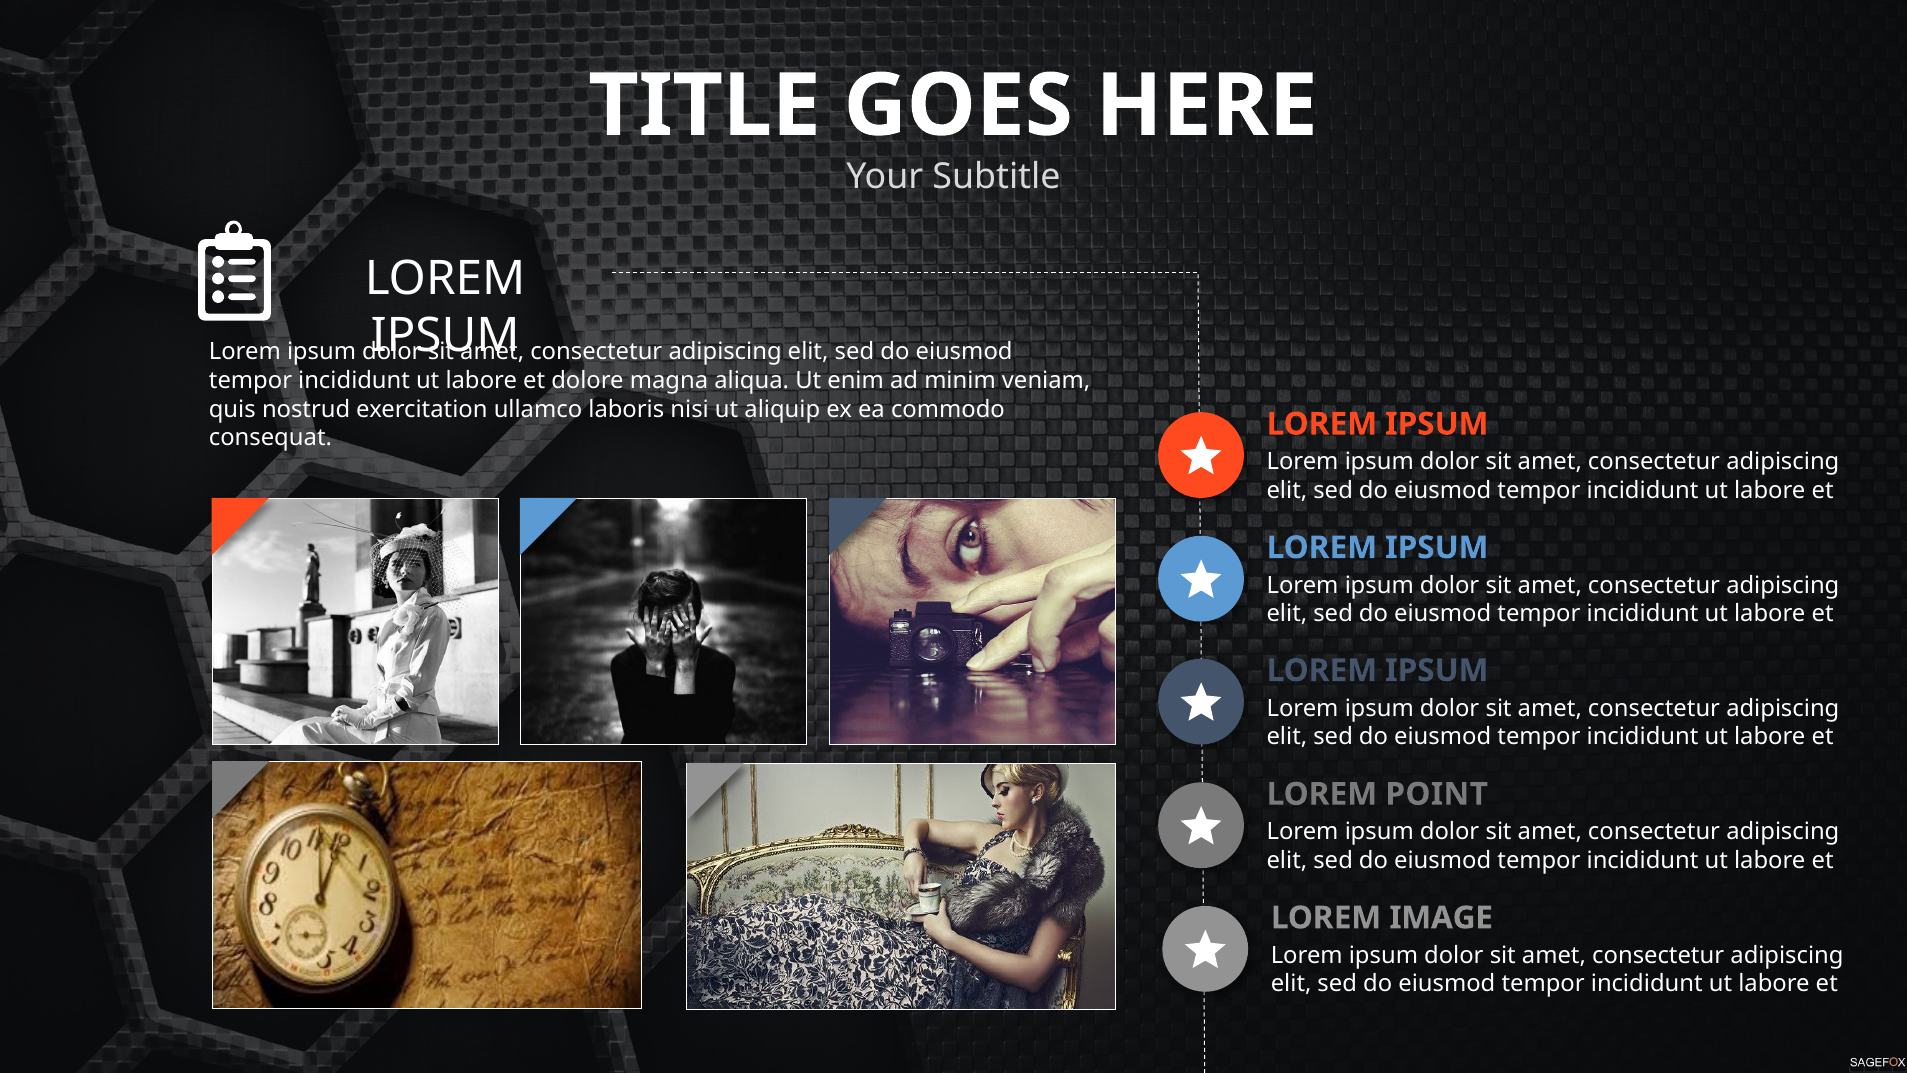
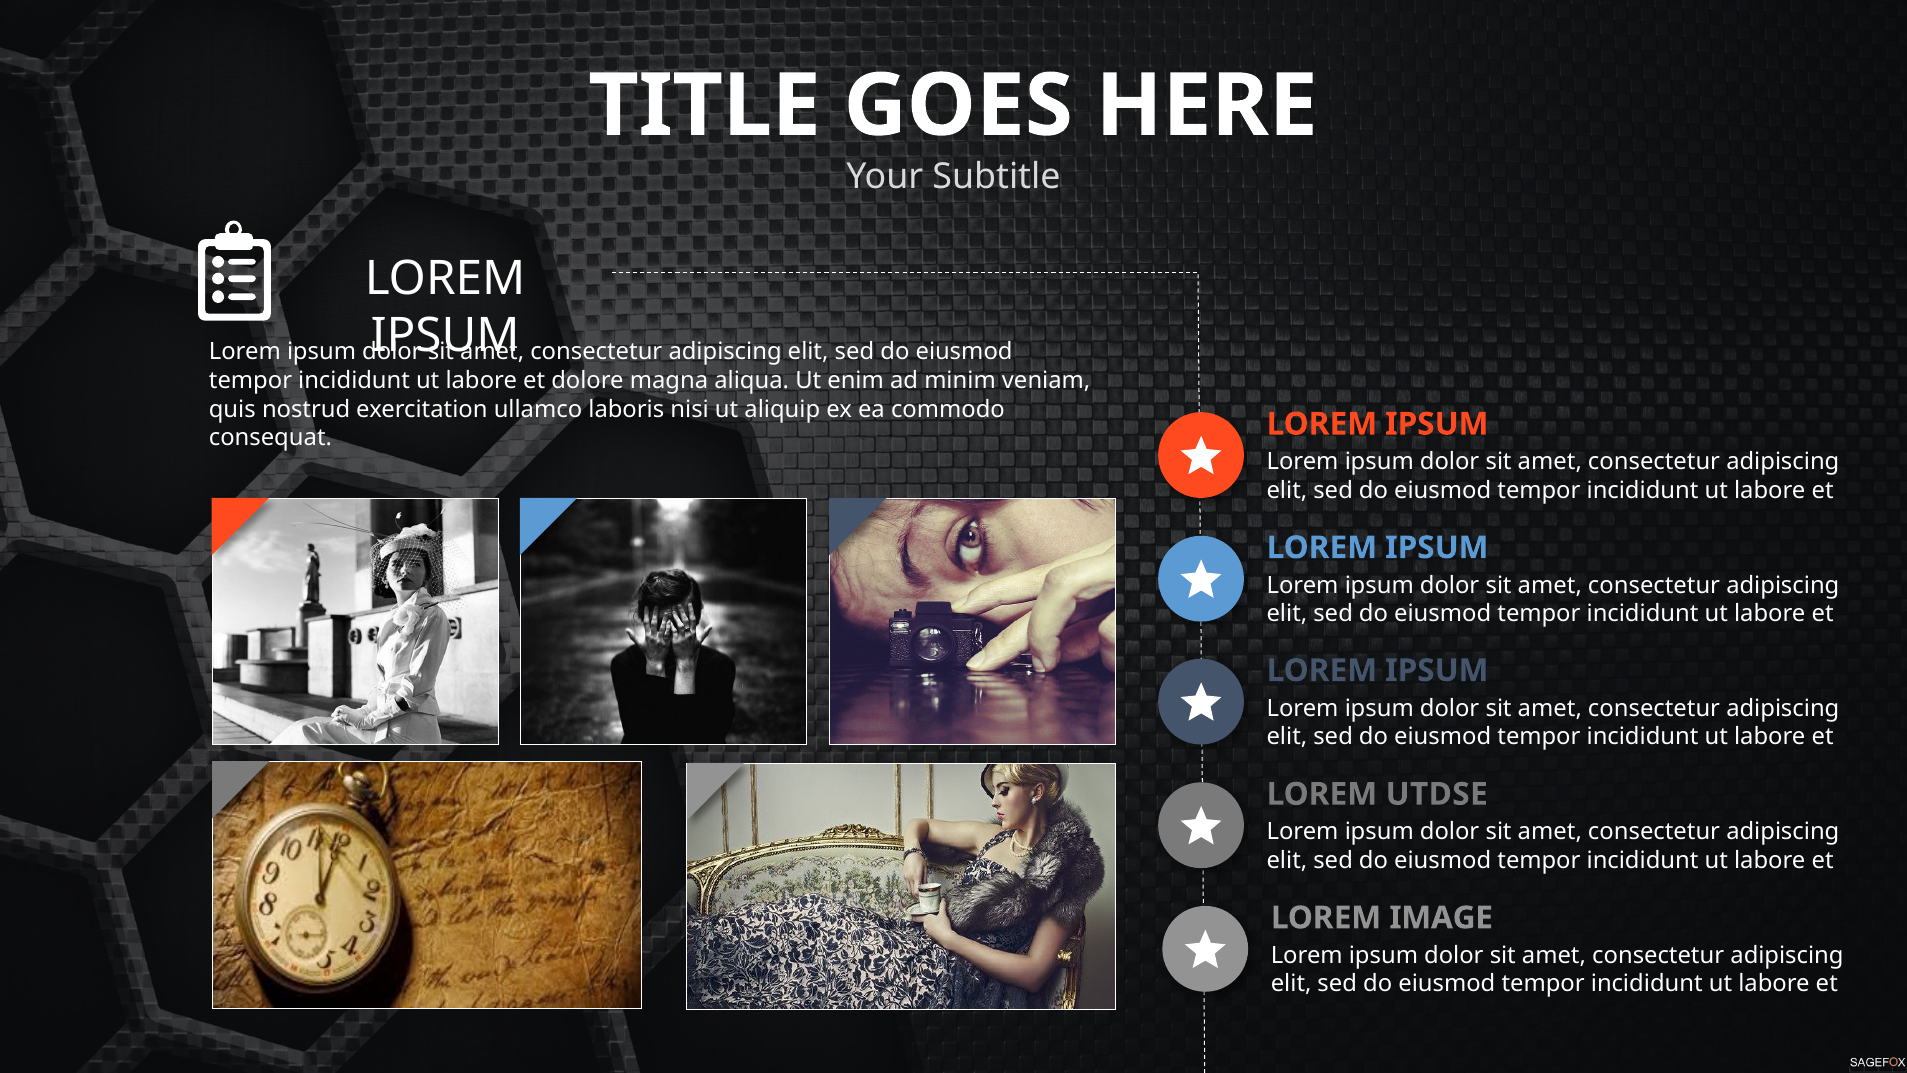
POINT: POINT -> UTDSE
